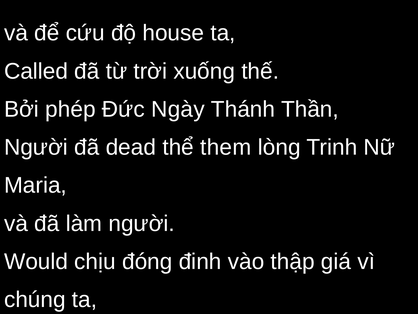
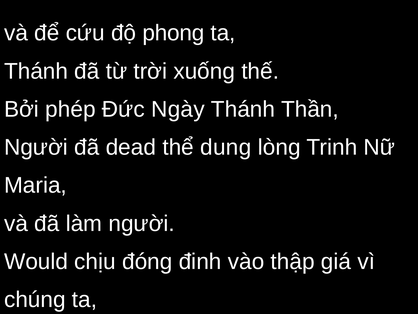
house: house -> phong
Called at (36, 71): Called -> Thánh
them: them -> dung
